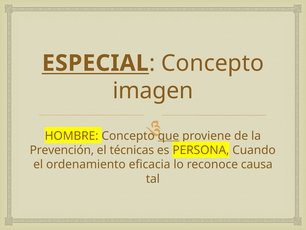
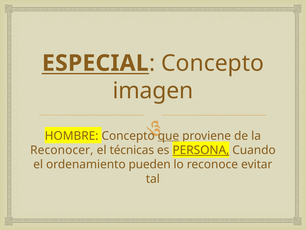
Prevención: Prevención -> Reconocer
PERSONA underline: none -> present
eficacia: eficacia -> pueden
causa: causa -> evitar
